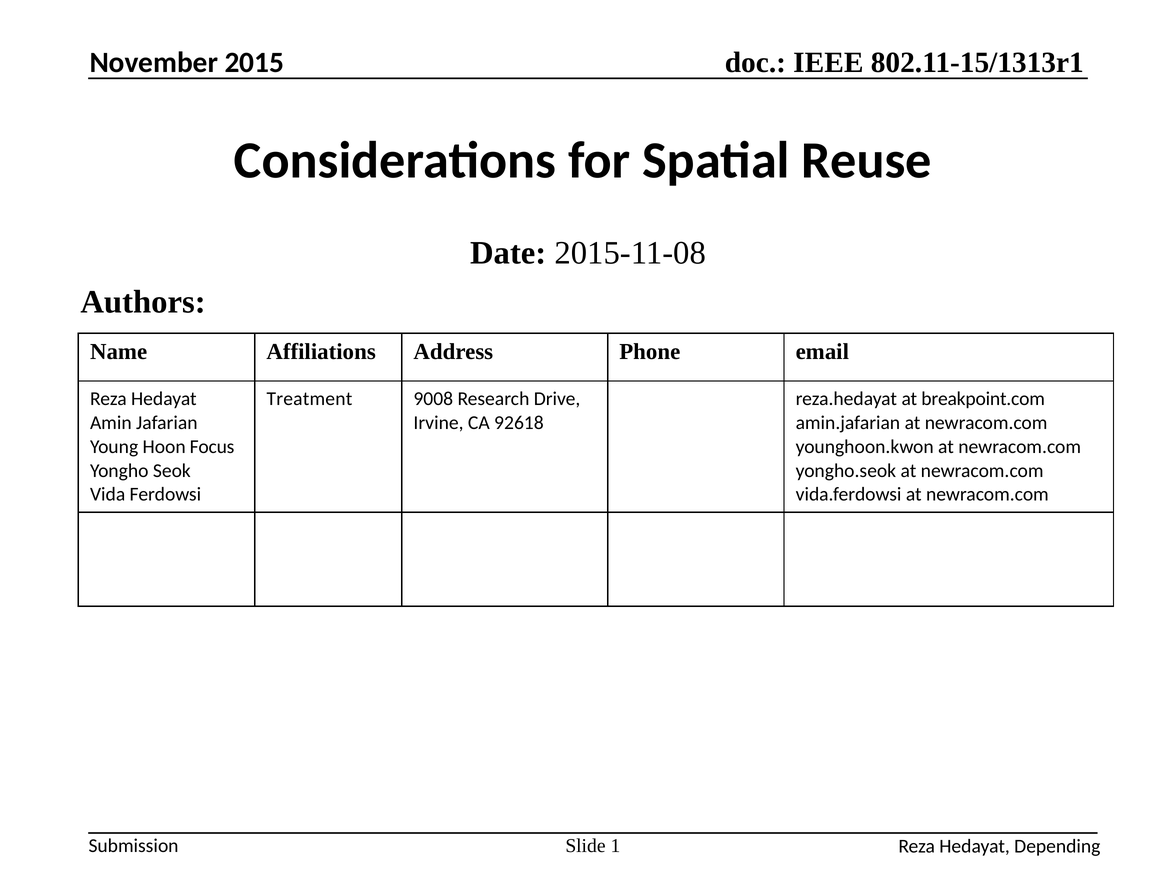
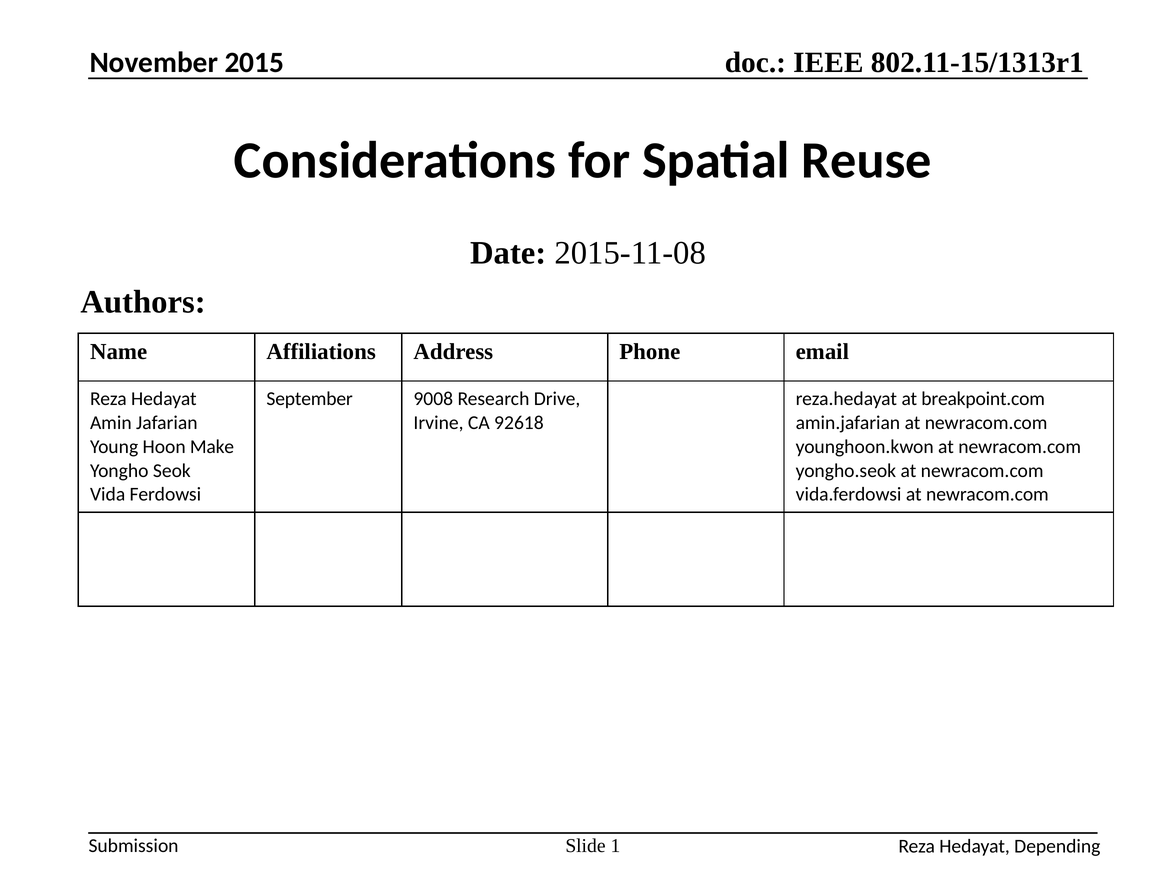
Treatment: Treatment -> September
Focus: Focus -> Make
